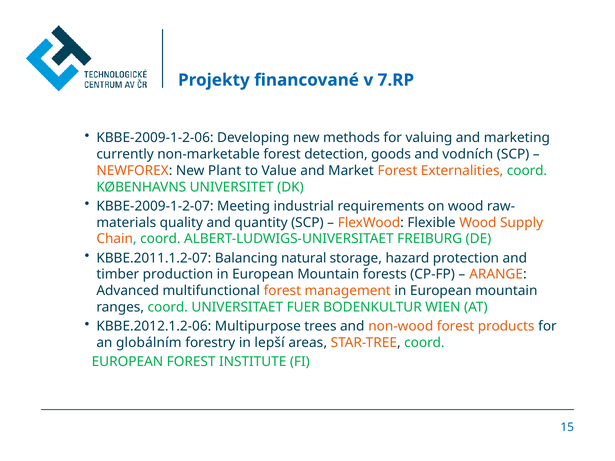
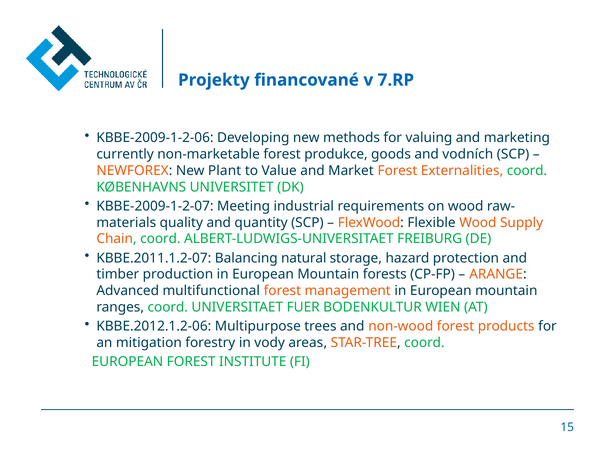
detection: detection -> produkce
globálním: globálním -> mitigation
lepší: lepší -> vody
